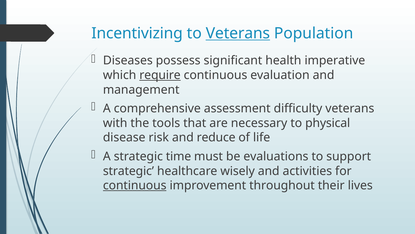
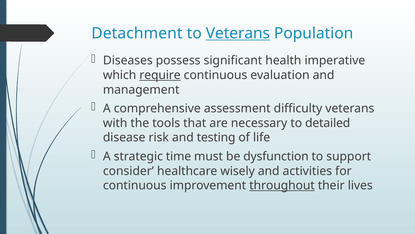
Incentivizing: Incentivizing -> Detachment
physical: physical -> detailed
reduce: reduce -> testing
evaluations: evaluations -> dysfunction
strategic at (128, 171): strategic -> consider
continuous at (135, 185) underline: present -> none
throughout underline: none -> present
